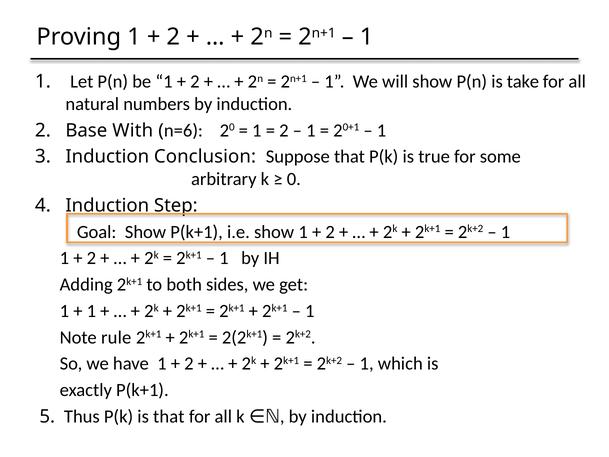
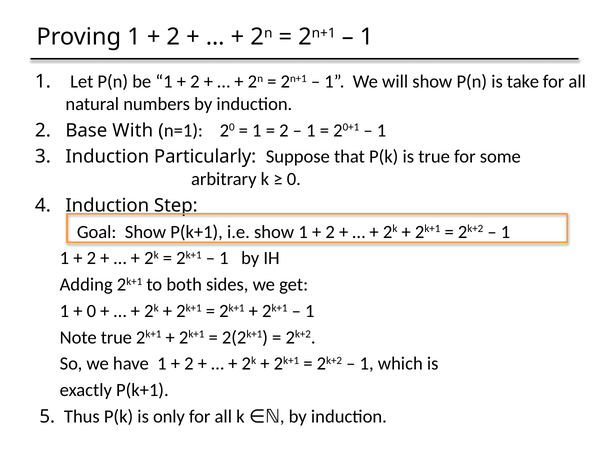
n=6: n=6 -> n=1
Conclusion: Conclusion -> Particularly
1 at (91, 311): 1 -> 0
Note rule: rule -> true
is that: that -> only
